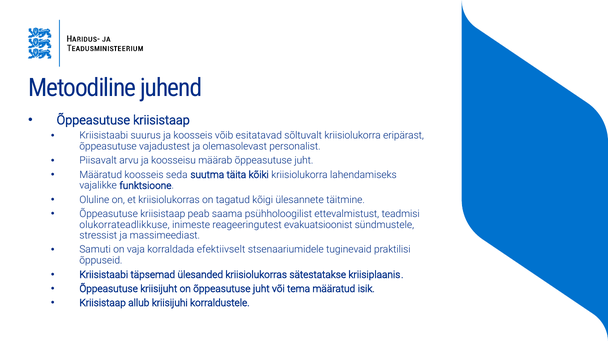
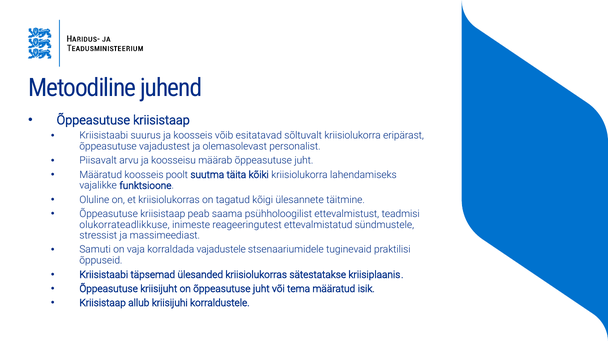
seda: seda -> poolt
evakuatsioonist: evakuatsioonist -> ettevalmistatud
efektiivselt: efektiivselt -> vajadustele
